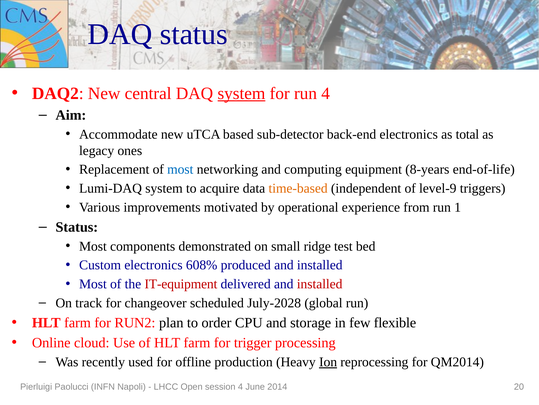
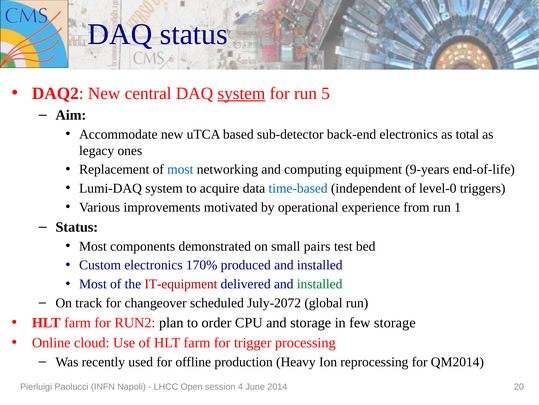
run 4: 4 -> 5
8-years: 8-years -> 9-years
time-based colour: orange -> blue
level-9: level-9 -> level-0
ridge: ridge -> pairs
608%: 608% -> 170%
installed at (320, 284) colour: red -> green
July-2028: July-2028 -> July-2072
few flexible: flexible -> storage
Ion underline: present -> none
